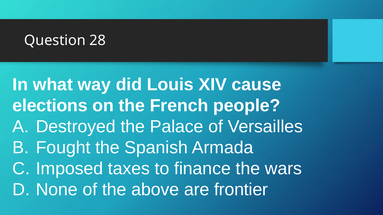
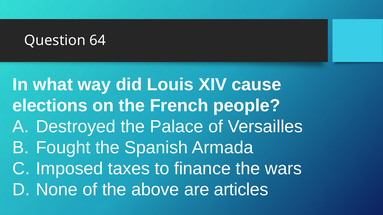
28: 28 -> 64
frontier: frontier -> articles
